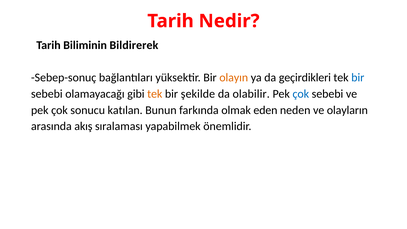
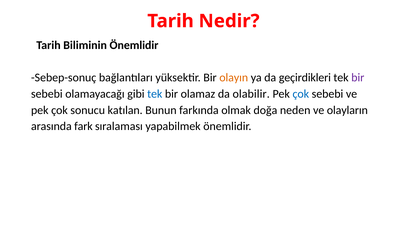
Biliminin Bildirerek: Bildirerek -> Önemlidir
bir at (358, 78) colour: blue -> purple
tek at (155, 94) colour: orange -> blue
şekilde: şekilde -> olamaz
eden: eden -> doğa
akış: akış -> fark
